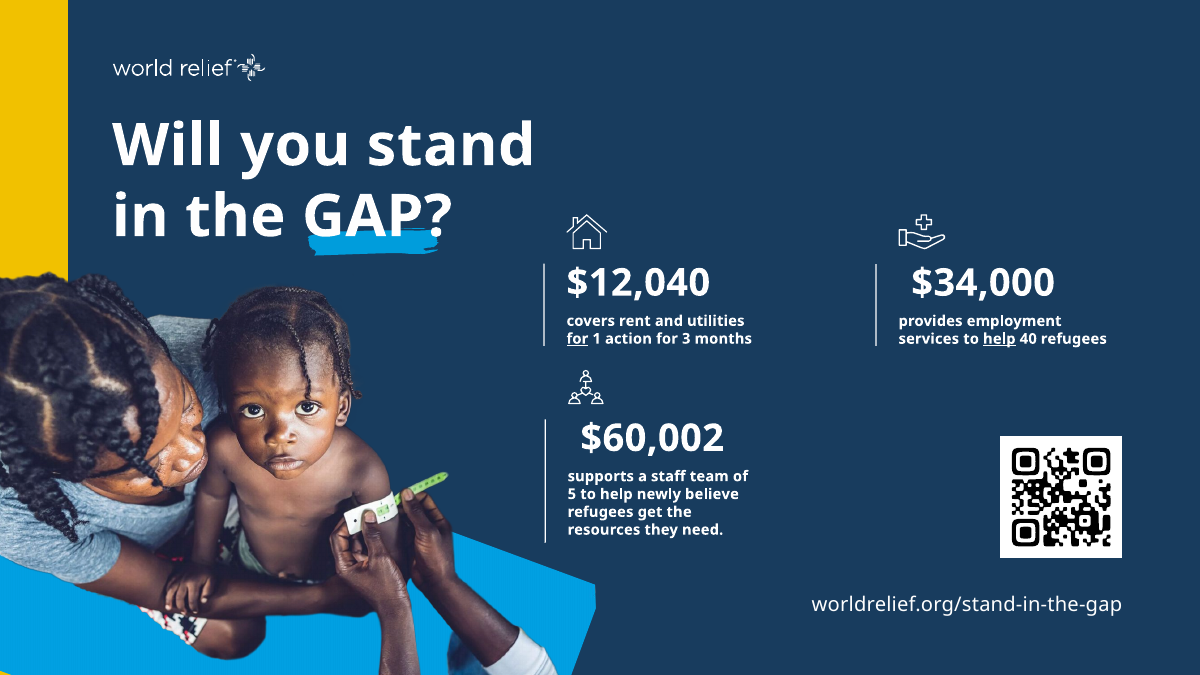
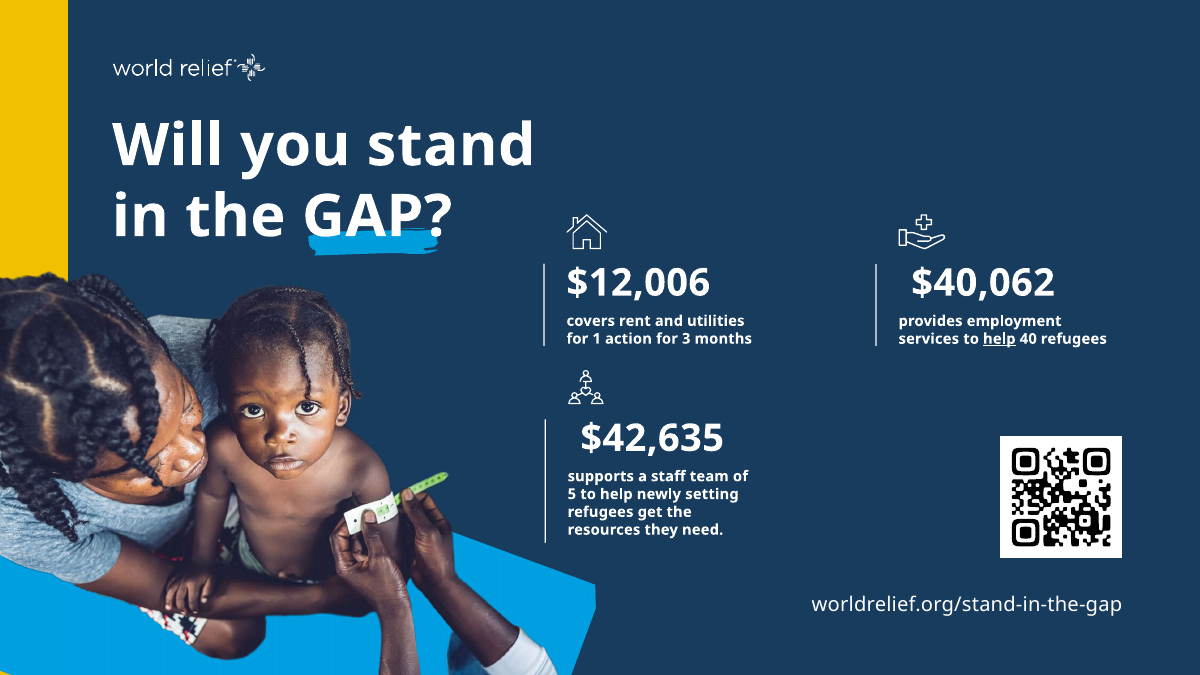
$12,040: $12,040 -> $12,006
$34,000: $34,000 -> $40,062
for at (577, 339) underline: present -> none
$60,002: $60,002 -> $42,635
believe: believe -> setting
